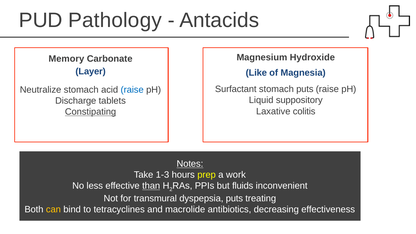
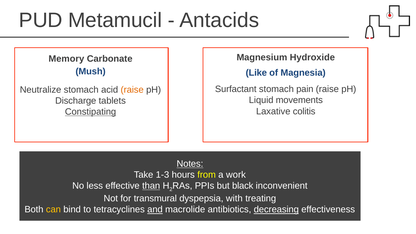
Pathology: Pathology -> Metamucil
Layer: Layer -> Mush
stomach puts: puts -> pain
raise at (132, 90) colour: blue -> orange
suppository: suppository -> movements
prep: prep -> from
fluids: fluids -> black
dyspepsia puts: puts -> with
and underline: none -> present
decreasing underline: none -> present
